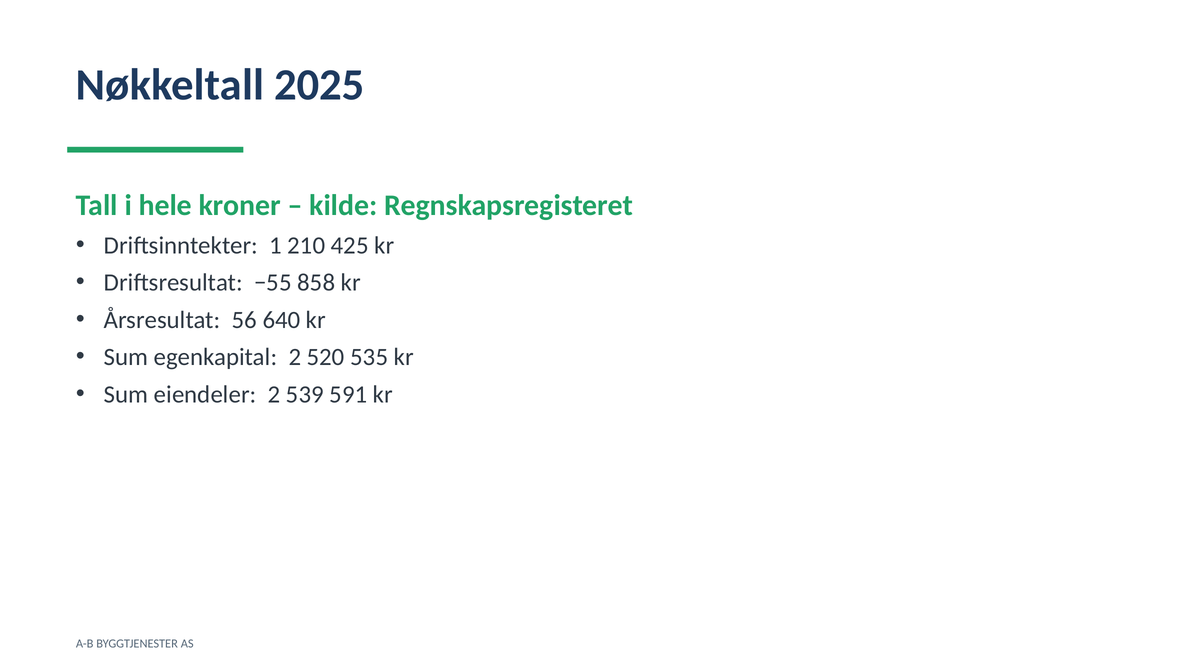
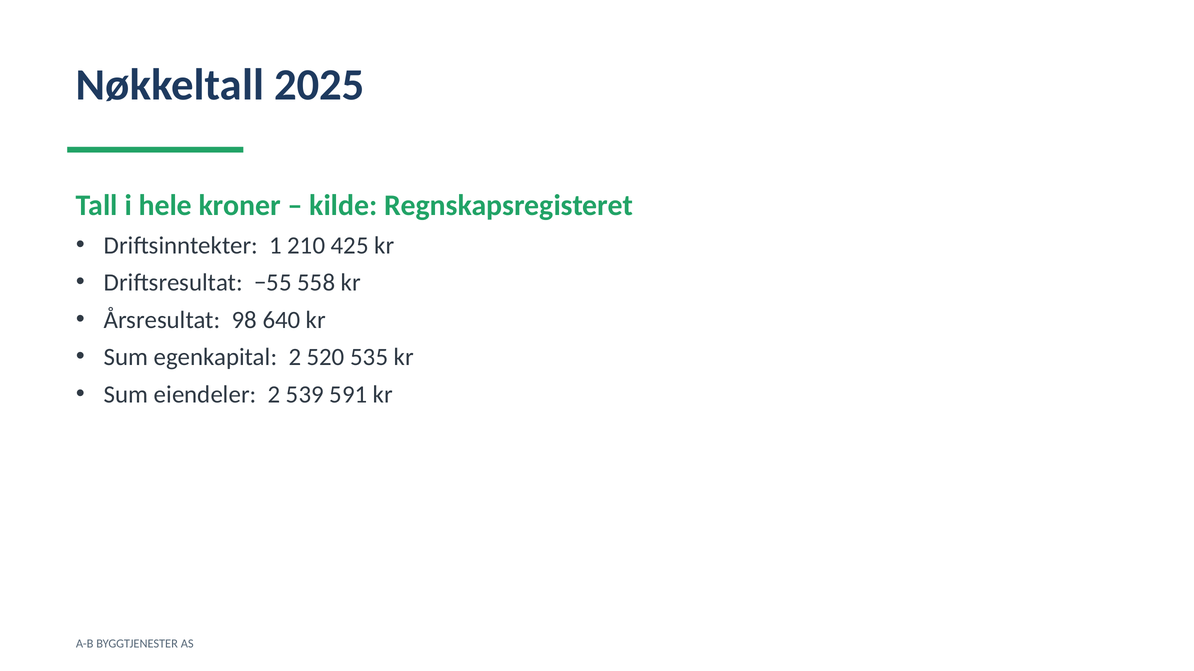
858: 858 -> 558
56: 56 -> 98
